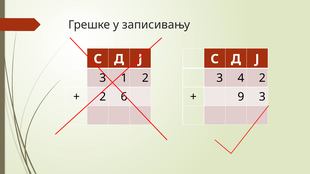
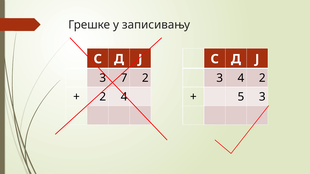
1: 1 -> 7
2 6: 6 -> 4
9: 9 -> 5
